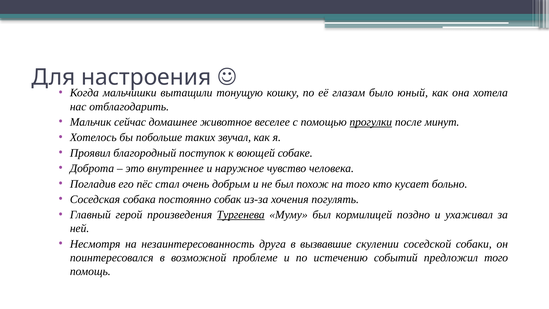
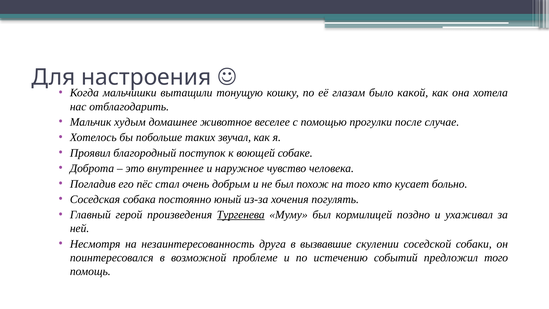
юный: юный -> какой
сейчас: сейчас -> худым
прогулки underline: present -> none
минут: минут -> случае
собак: собак -> юный
